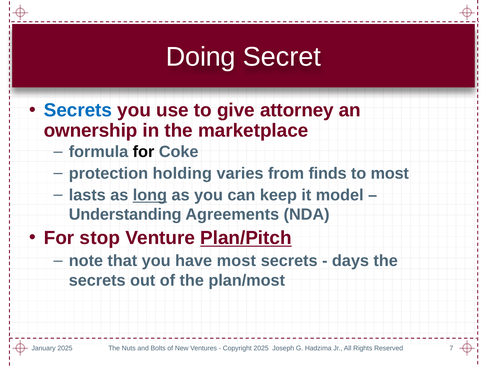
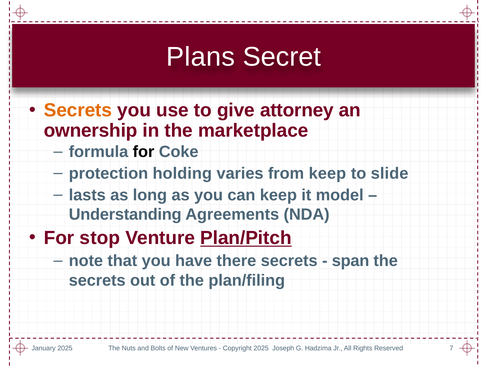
Doing: Doing -> Plans
Secrets at (78, 110) colour: blue -> orange
from finds: finds -> keep
to most: most -> slide
long underline: present -> none
have most: most -> there
days: days -> span
plan/most: plan/most -> plan/filing
